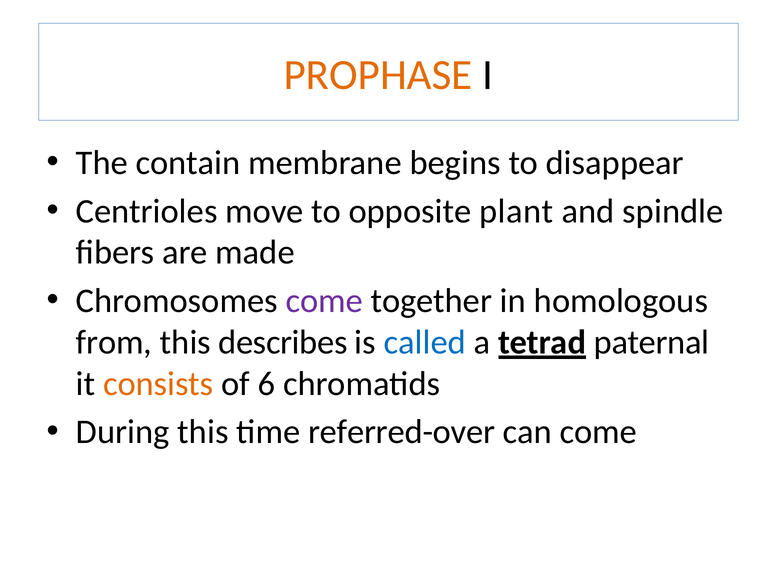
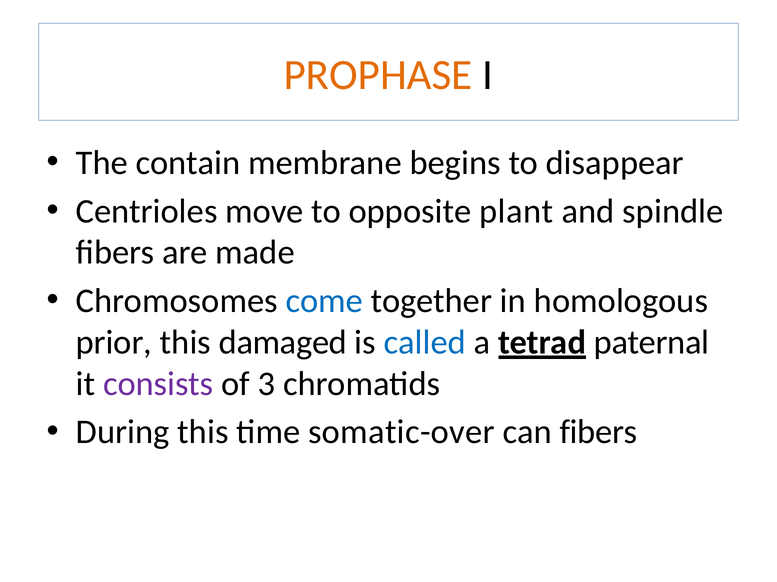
come at (324, 301) colour: purple -> blue
from: from -> prior
describes: describes -> damaged
consists colour: orange -> purple
6: 6 -> 3
referred-over: referred-over -> somatic-over
can come: come -> fibers
